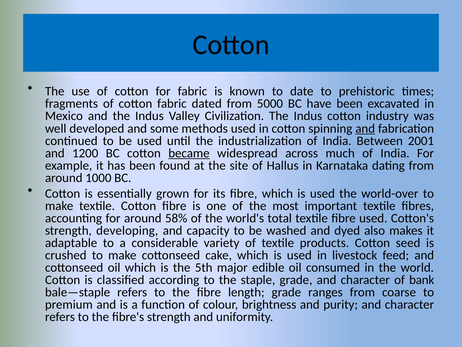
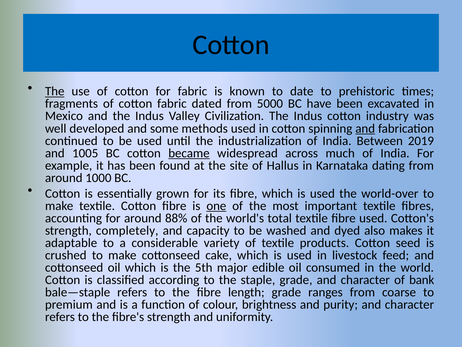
The at (55, 91) underline: none -> present
2001: 2001 -> 2019
1200: 1200 -> 1005
one underline: none -> present
58%: 58% -> 88%
developing: developing -> completely
